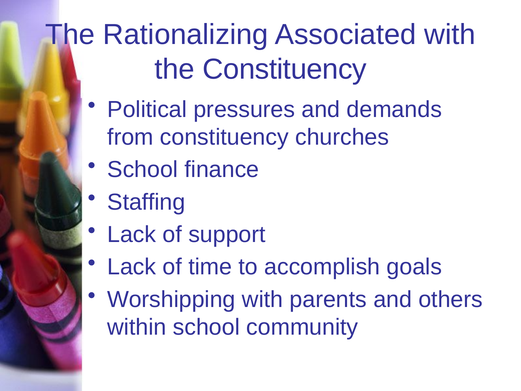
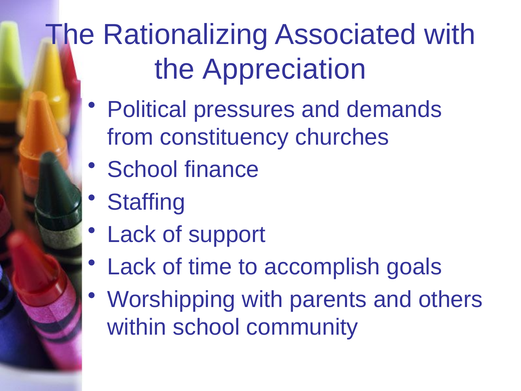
the Constituency: Constituency -> Appreciation
